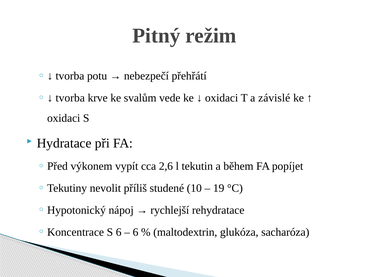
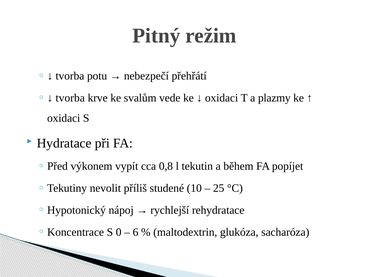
závislé: závislé -> plazmy
2,6: 2,6 -> 0,8
19: 19 -> 25
S 6: 6 -> 0
